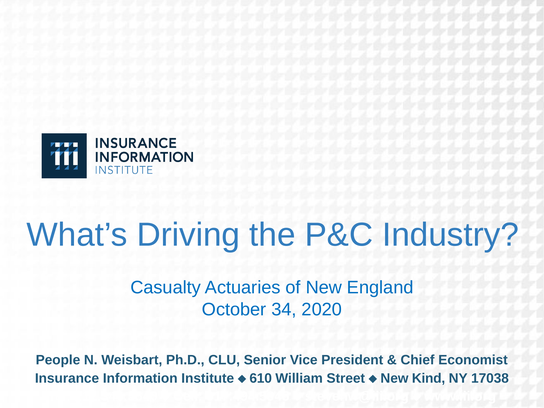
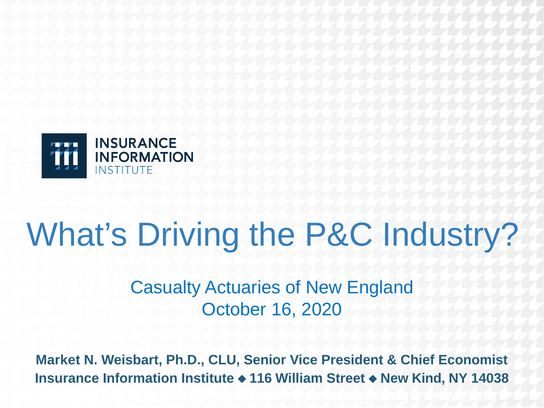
34: 34 -> 16
People: People -> Market
610: 610 -> 116
17038: 17038 -> 14038
